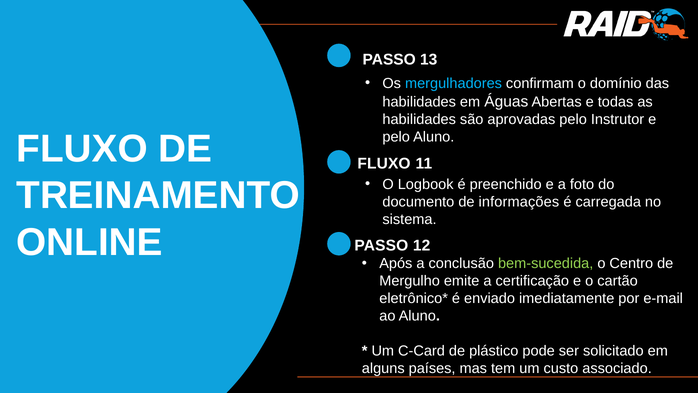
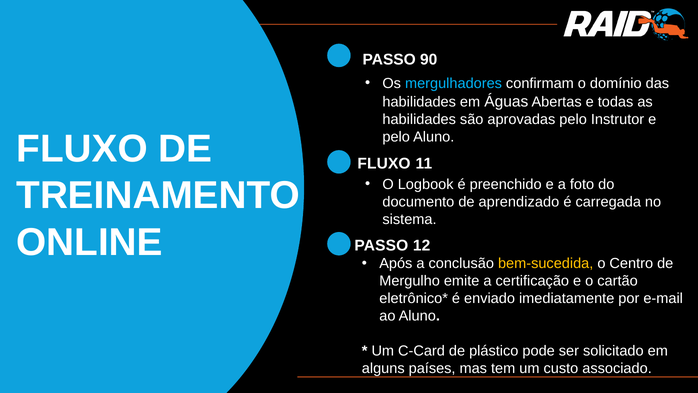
13: 13 -> 90
informações: informações -> aprendizado
bem-sucedida colour: light green -> yellow
